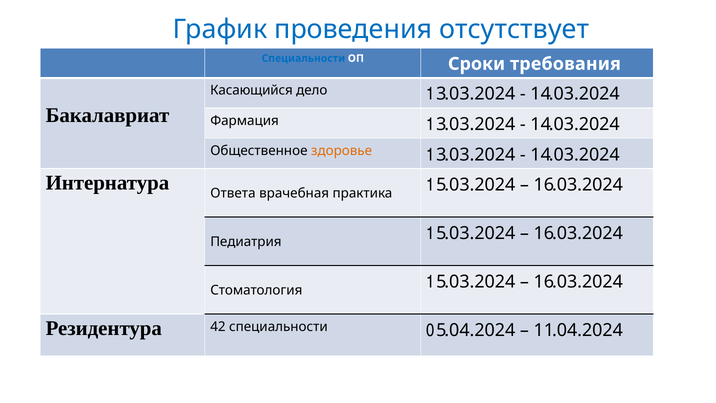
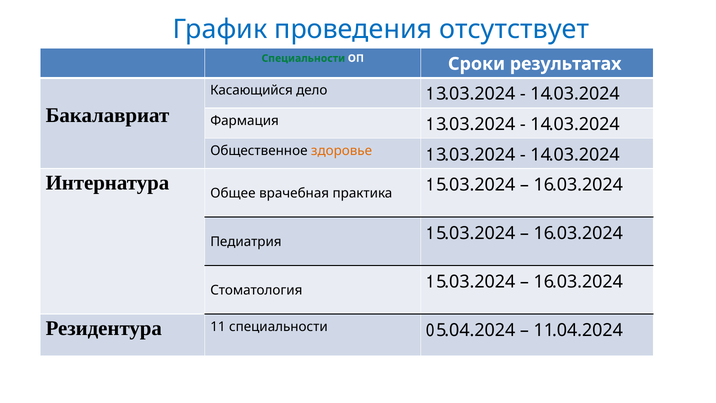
Специальности at (303, 58) colour: blue -> green
требования: требования -> результатах
Ответа: Ответа -> Общее
42: 42 -> 11
